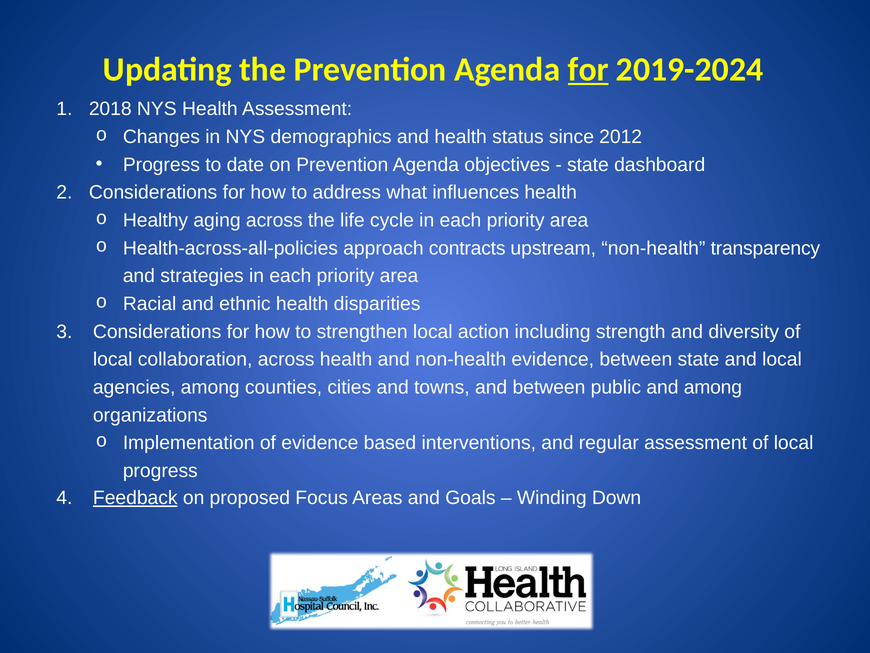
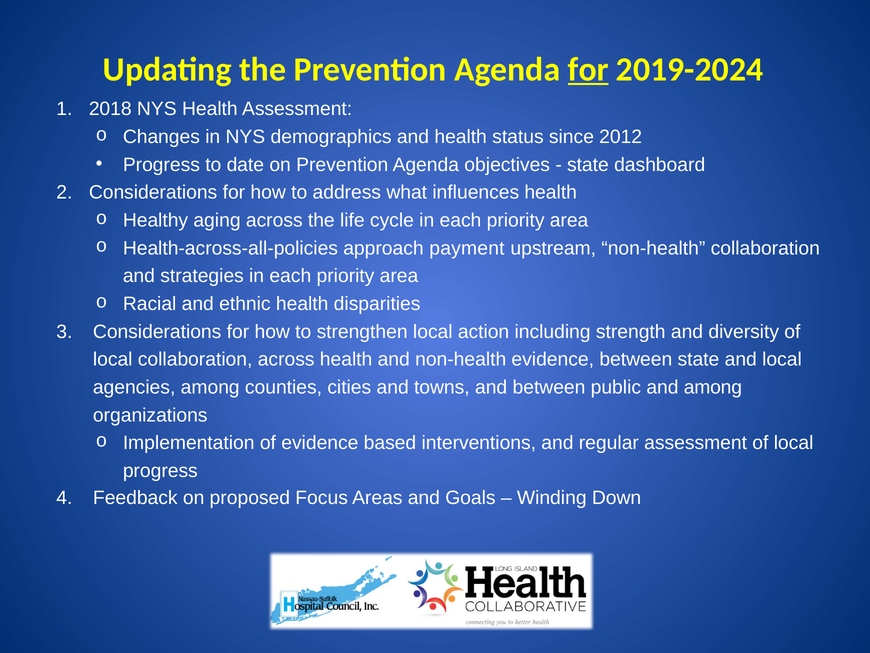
contracts: contracts -> payment
non-health transparency: transparency -> collaboration
Feedback underline: present -> none
